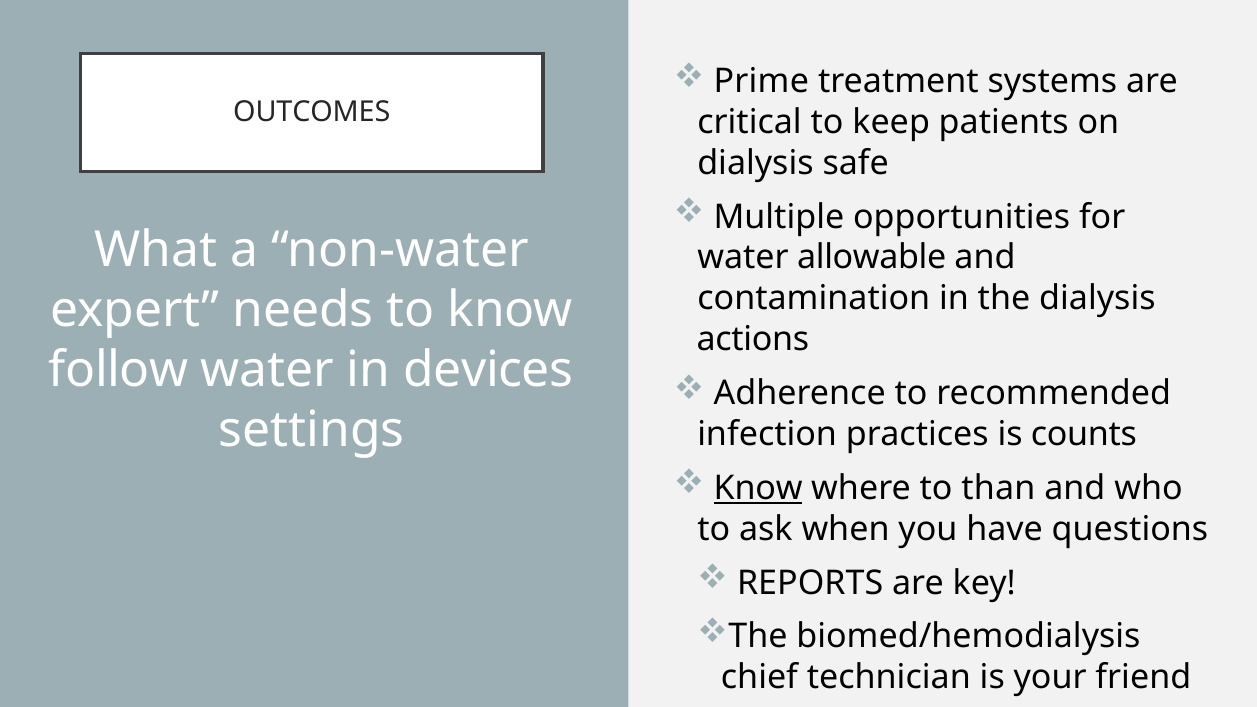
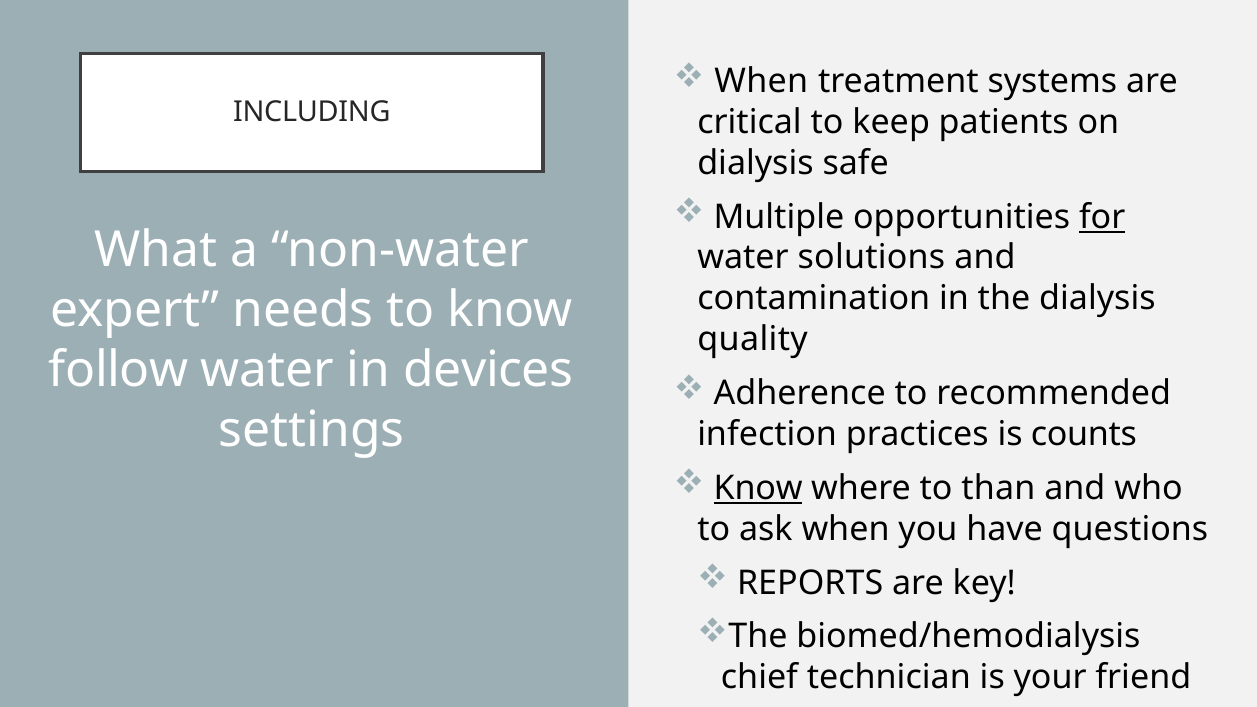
Prime at (761, 81): Prime -> When
OUTCOMES: OUTCOMES -> INCLUDING
for underline: none -> present
allowable: allowable -> solutions
actions: actions -> quality
